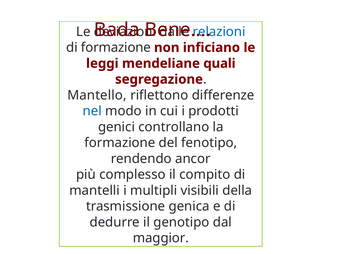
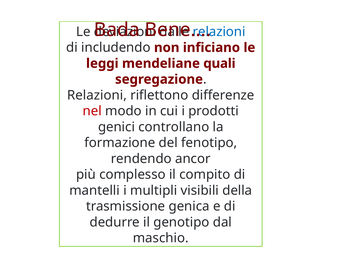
di formazione: formazione -> includendo
Mantello at (97, 95): Mantello -> Relazioni
nel colour: blue -> red
maggior: maggior -> maschio
